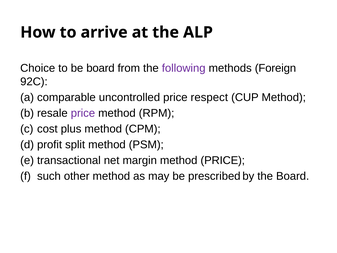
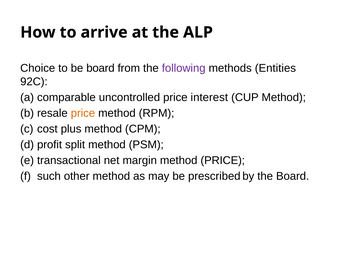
Foreign: Foreign -> Entities
respect: respect -> interest
price at (83, 113) colour: purple -> orange
